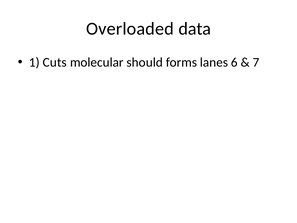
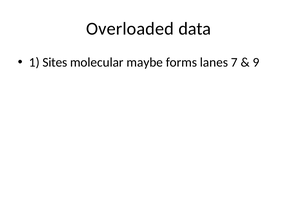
Cuts: Cuts -> Sites
should: should -> maybe
6: 6 -> 7
7: 7 -> 9
